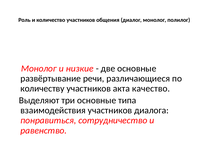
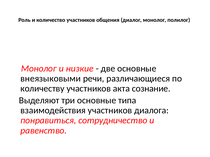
развёртывание: развёртывание -> внеязыковыми
качество: качество -> сознание
